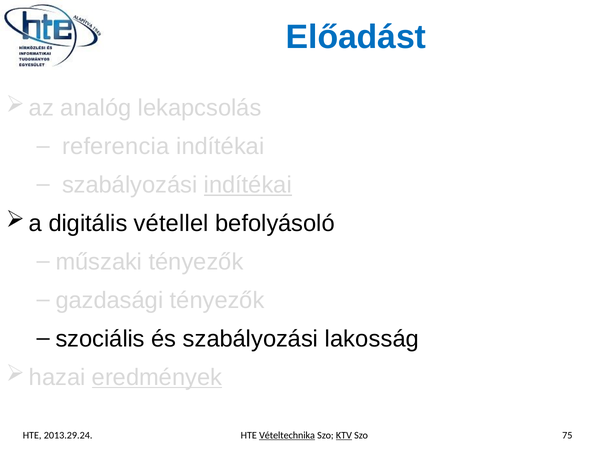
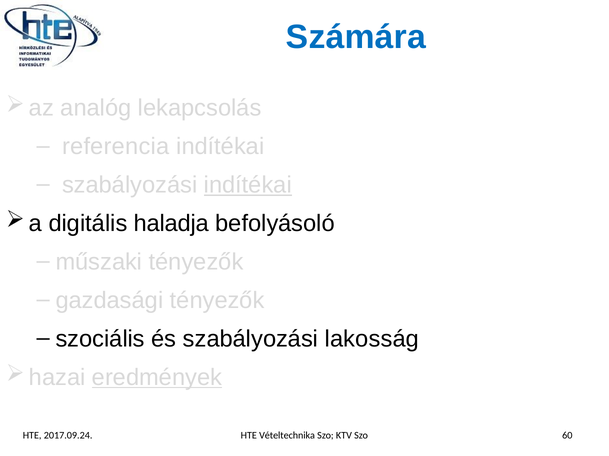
Előadást: Előadást -> Számára
vétellel: vétellel -> haladja
2013.29.24: 2013.29.24 -> 2017.09.24
Vételtechnika underline: present -> none
KTV underline: present -> none
75: 75 -> 60
